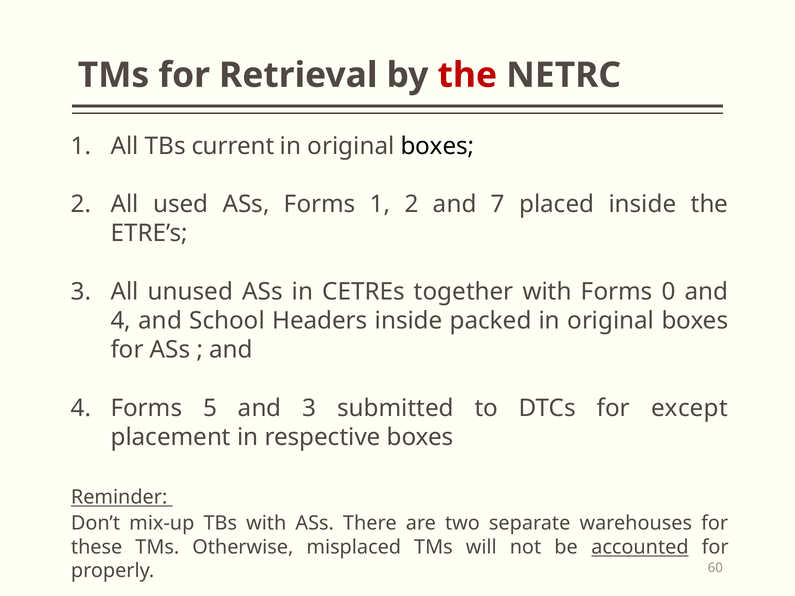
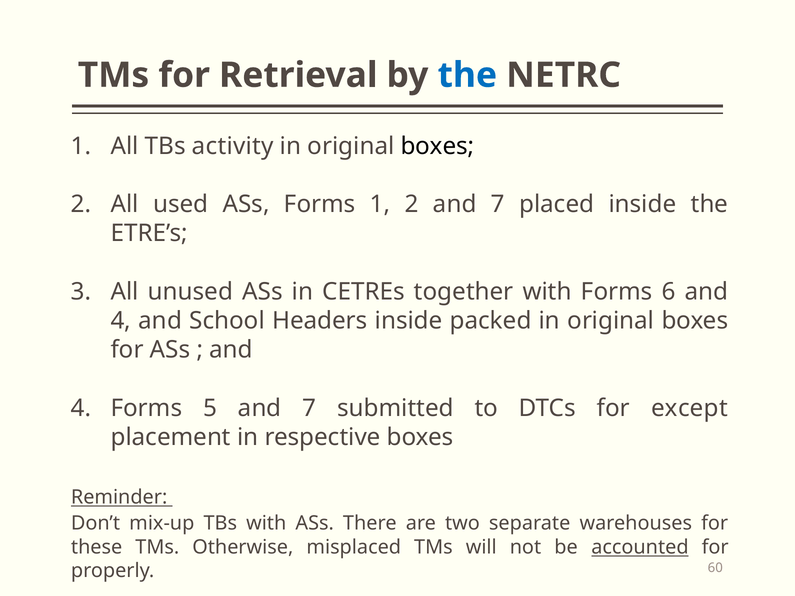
the at (467, 75) colour: red -> blue
current: current -> activity
0: 0 -> 6
5 and 3: 3 -> 7
